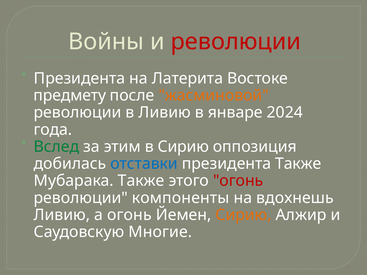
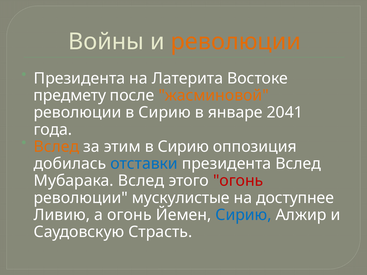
революции at (236, 42) colour: red -> orange
революции в Ливию: Ливию -> Сирию
2024: 2024 -> 2041
Вслед at (56, 147) colour: green -> orange
президента Также: Также -> Вслед
Мубарака Также: Также -> Вслед
компоненты: компоненты -> мускулистые
вдохнешь: вдохнешь -> доступнее
Сирию at (244, 215) colour: orange -> blue
Многие: Многие -> Страсть
